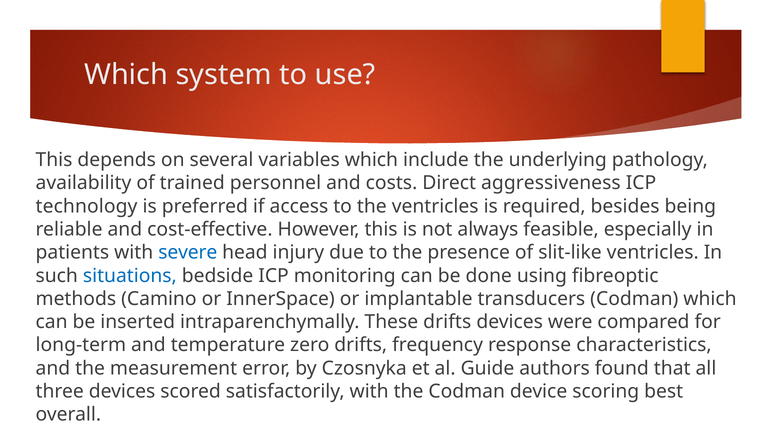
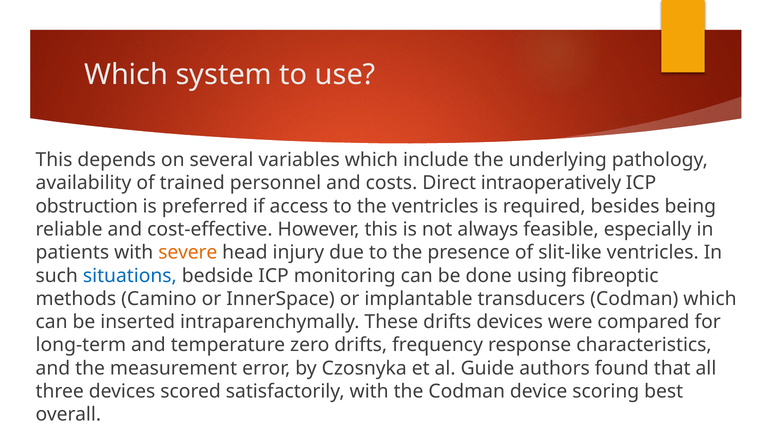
aggressiveness: aggressiveness -> intraoperatively
technology: technology -> obstruction
severe colour: blue -> orange
